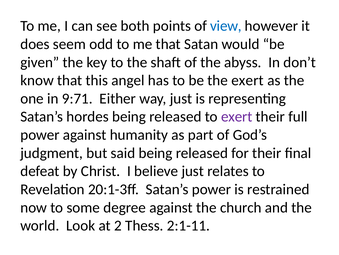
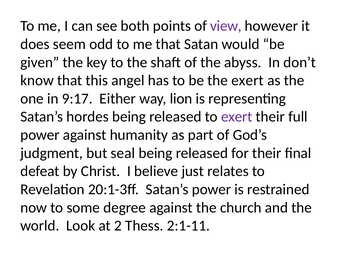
view colour: blue -> purple
9:71: 9:71 -> 9:17
way just: just -> lion
said: said -> seal
